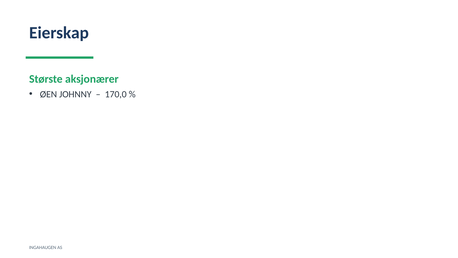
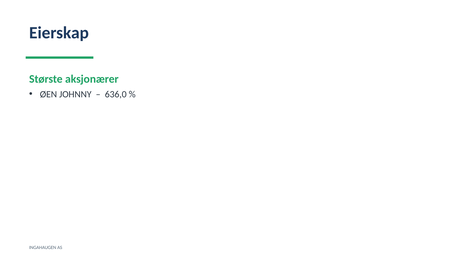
170,0: 170,0 -> 636,0
